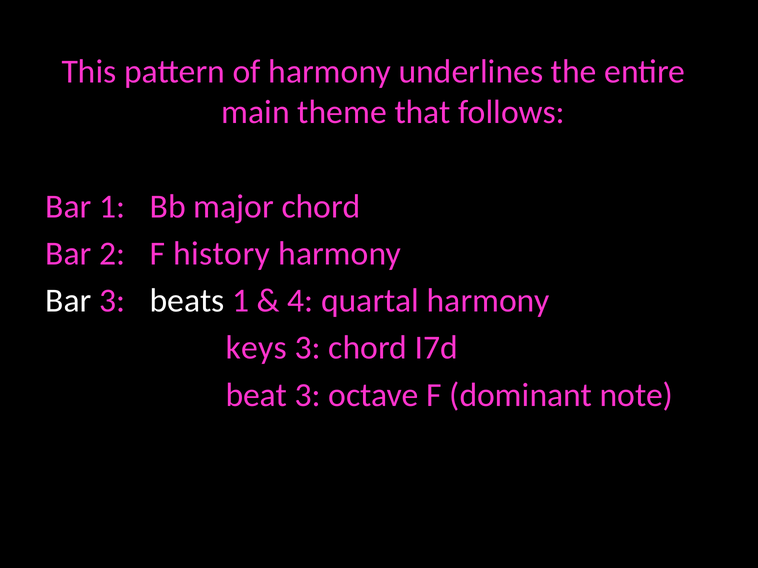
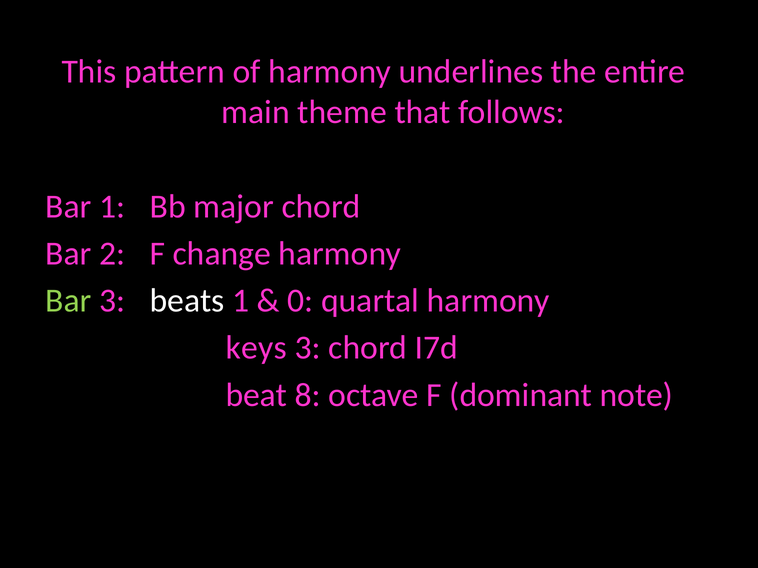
history: history -> change
Bar at (69, 301) colour: white -> light green
4: 4 -> 0
beat 3: 3 -> 8
